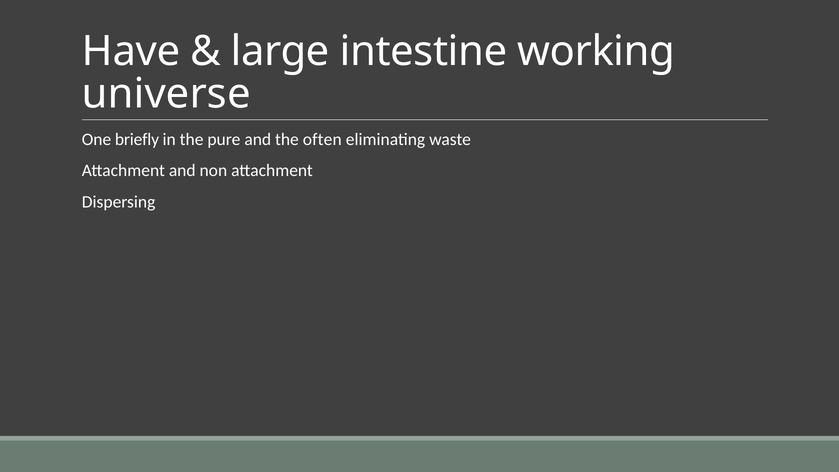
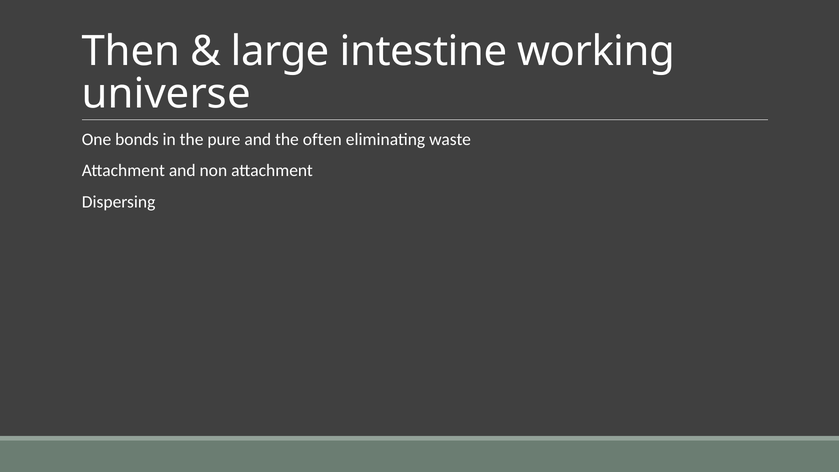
Have: Have -> Then
briefly: briefly -> bonds
